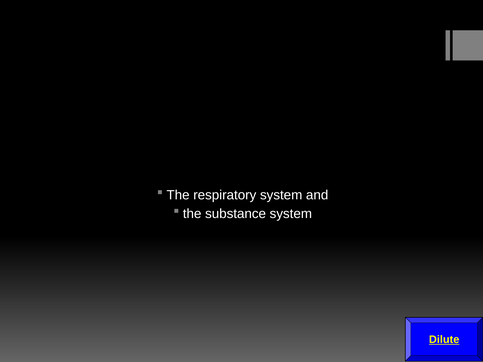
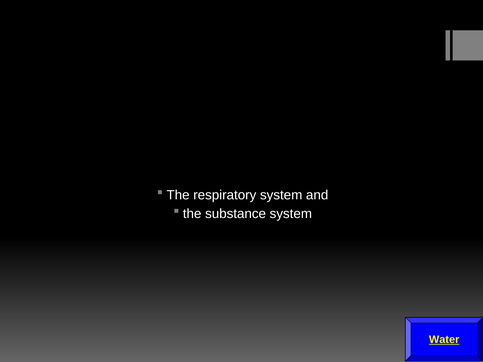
Dilute: Dilute -> Water
